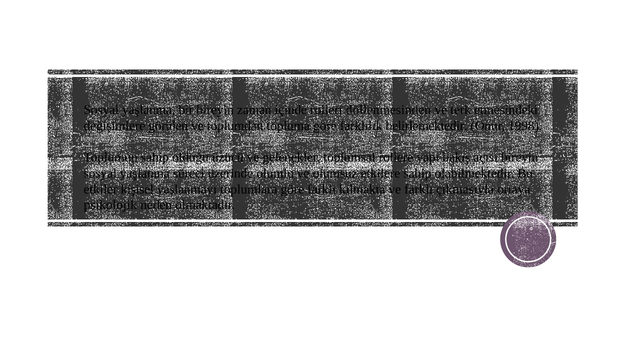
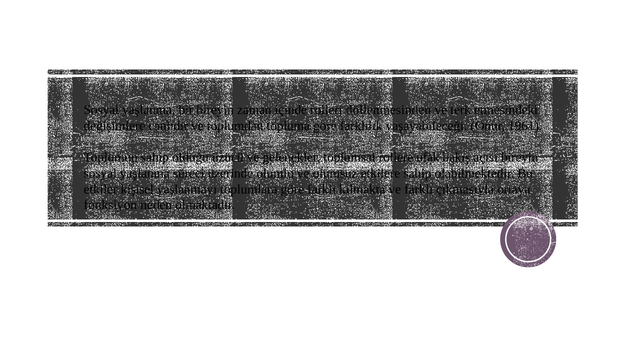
görülen: görülen -> canlıdır
belirlemektedir: belirlemektedir -> yaşayabileceği
1998: 1998 -> 1961
yapı: yapı -> ufak
psikolojik: psikolojik -> fonksiyon
